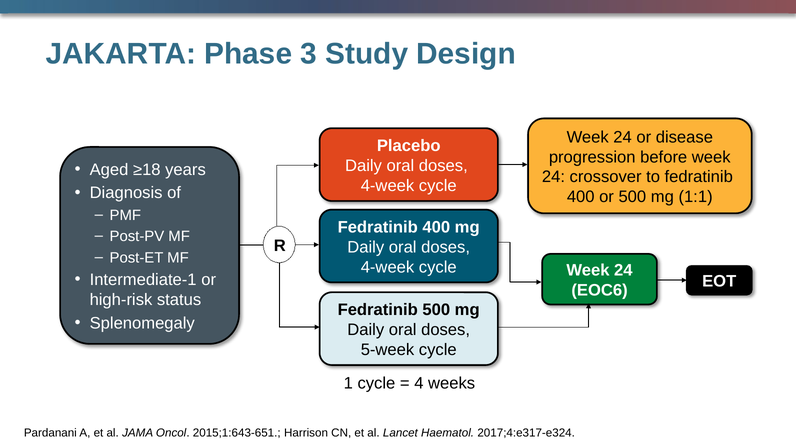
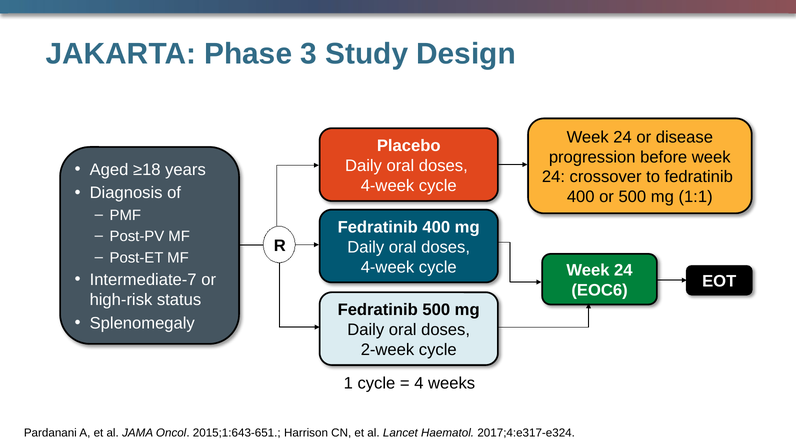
Intermediate-1: Intermediate-1 -> Intermediate-7
5-week: 5-week -> 2-week
